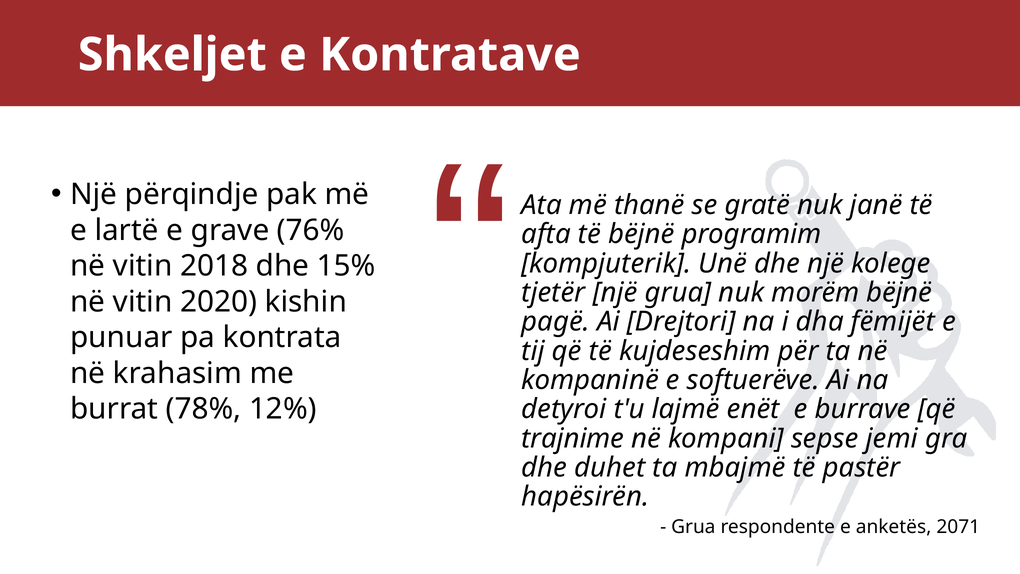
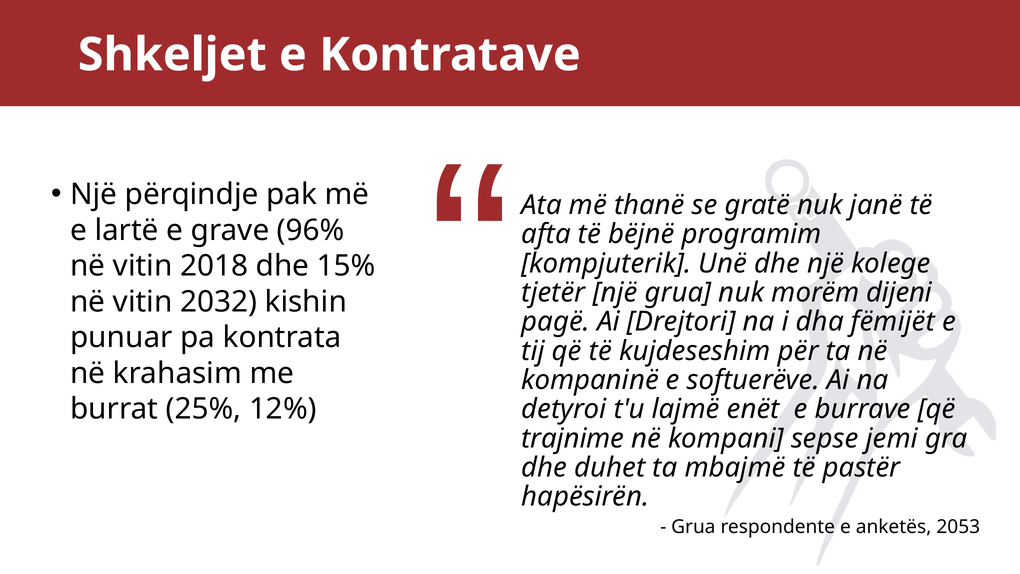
76%: 76% -> 96%
morëm bëjnë: bëjnë -> dijeni
2020: 2020 -> 2032
78%: 78% -> 25%
2071: 2071 -> 2053
